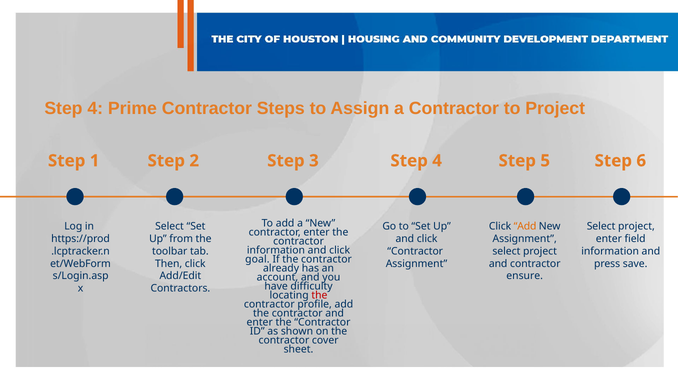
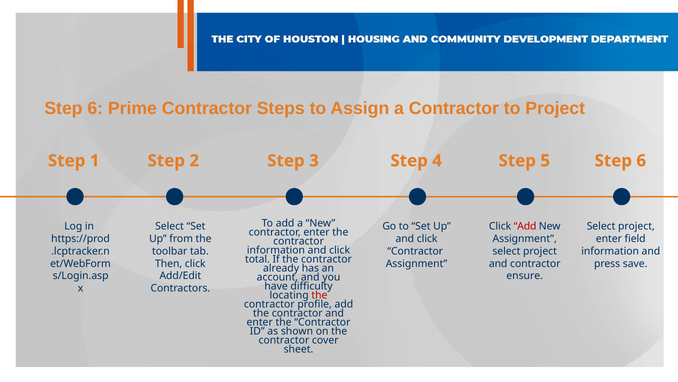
4 at (95, 108): 4 -> 6
Add at (525, 226) colour: orange -> red
goal: goal -> total
